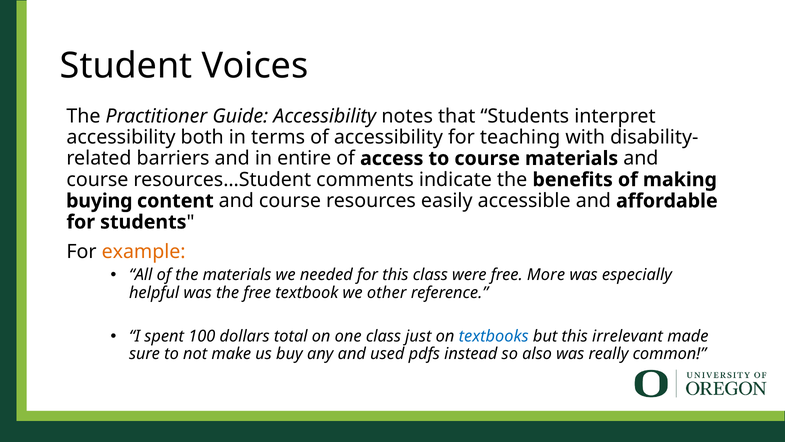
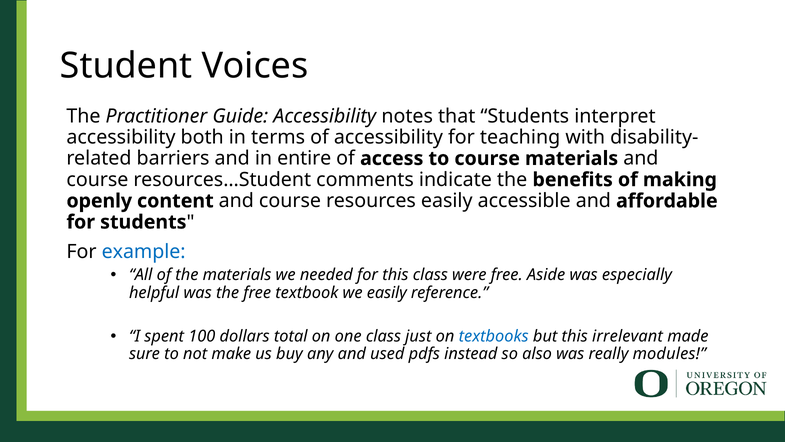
buying: buying -> openly
example colour: orange -> blue
More: More -> Aside
we other: other -> easily
common: common -> modules
